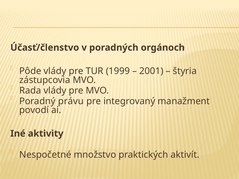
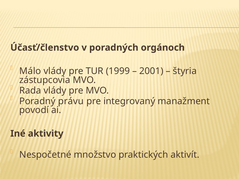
Pôde: Pôde -> Málo
